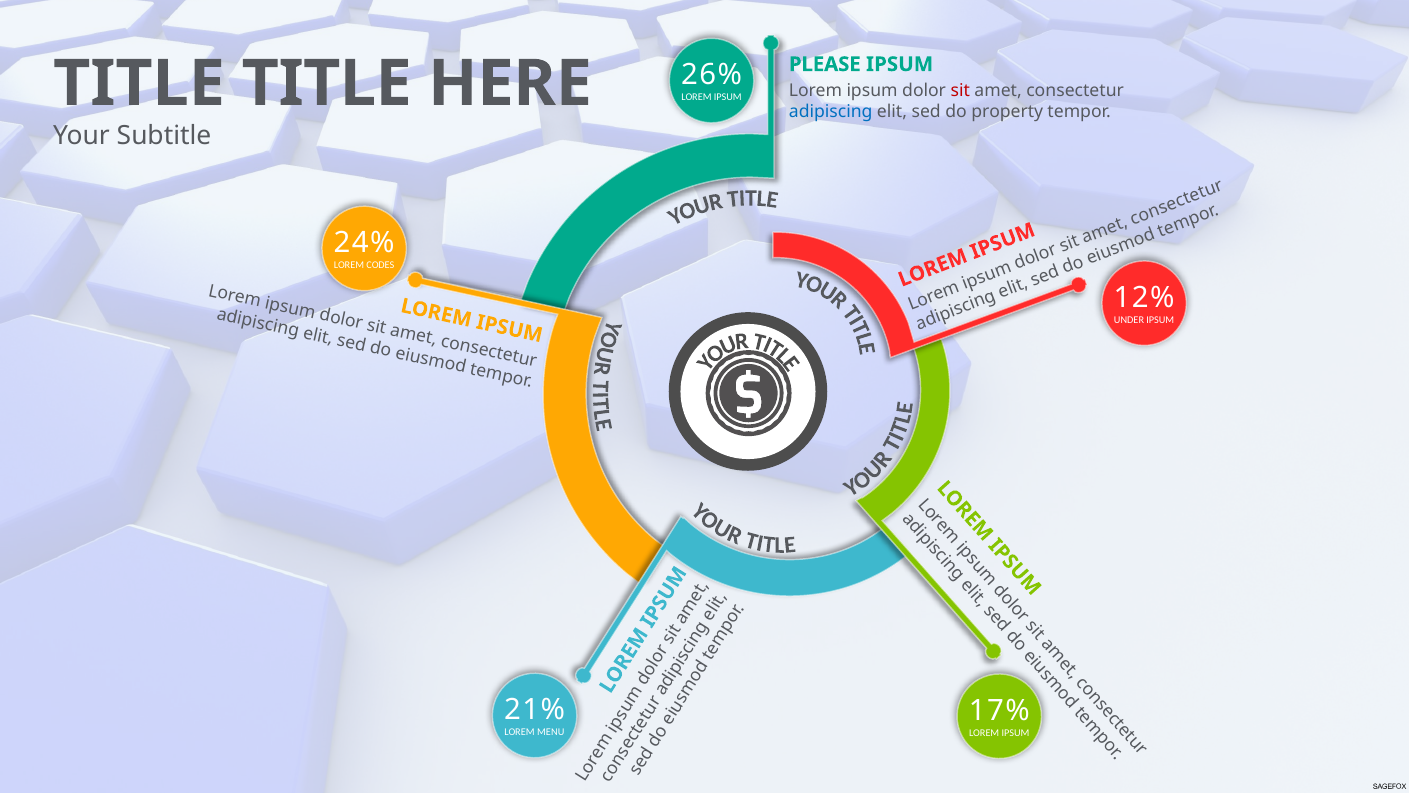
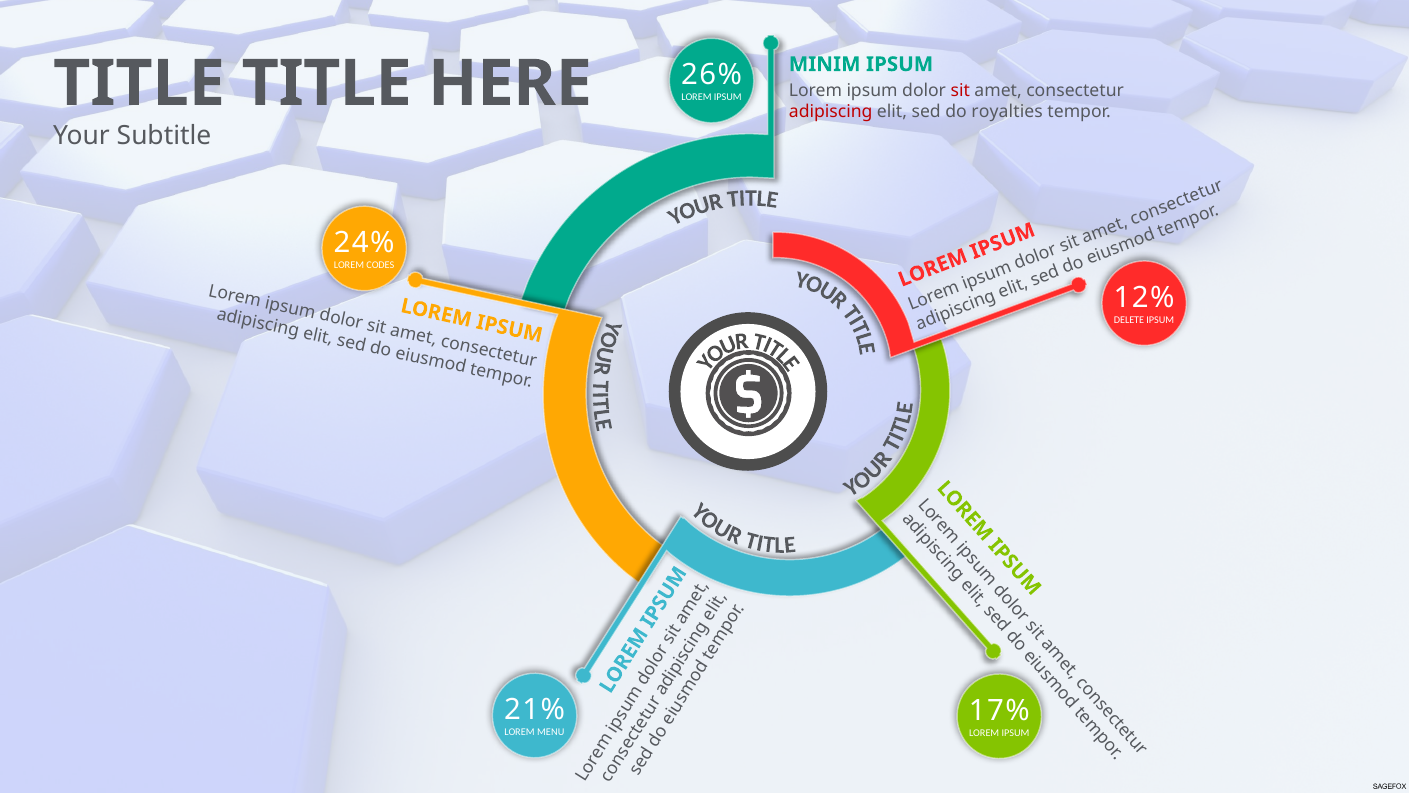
PLEASE: PLEASE -> MINIM
adipiscing at (831, 112) colour: blue -> red
property: property -> royalties
UNDER: UNDER -> DELETE
